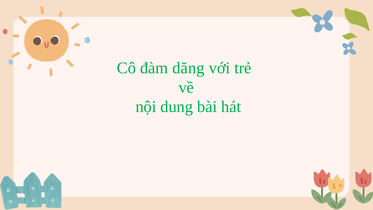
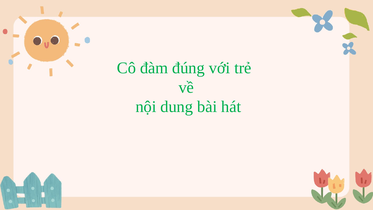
dăng: dăng -> đúng
